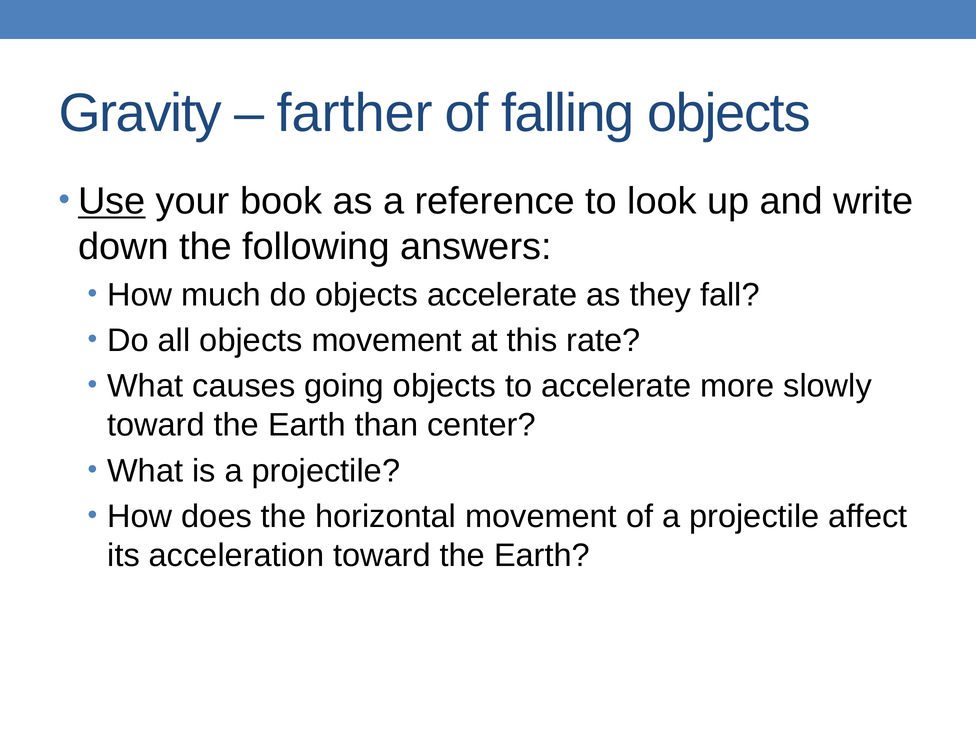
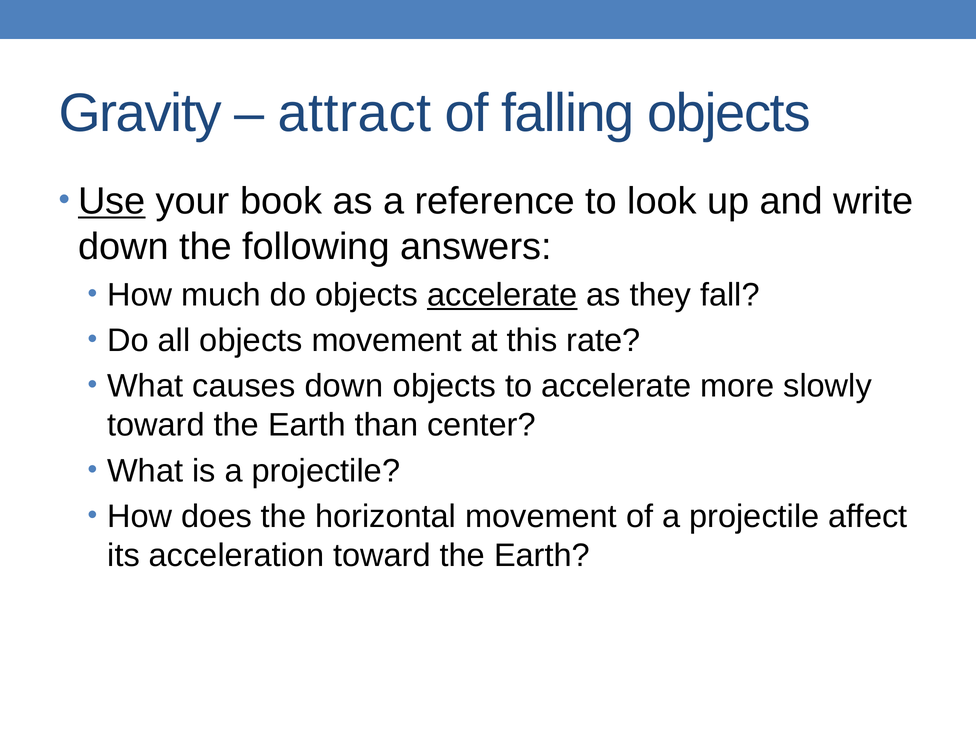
farther: farther -> attract
accelerate at (502, 295) underline: none -> present
causes going: going -> down
